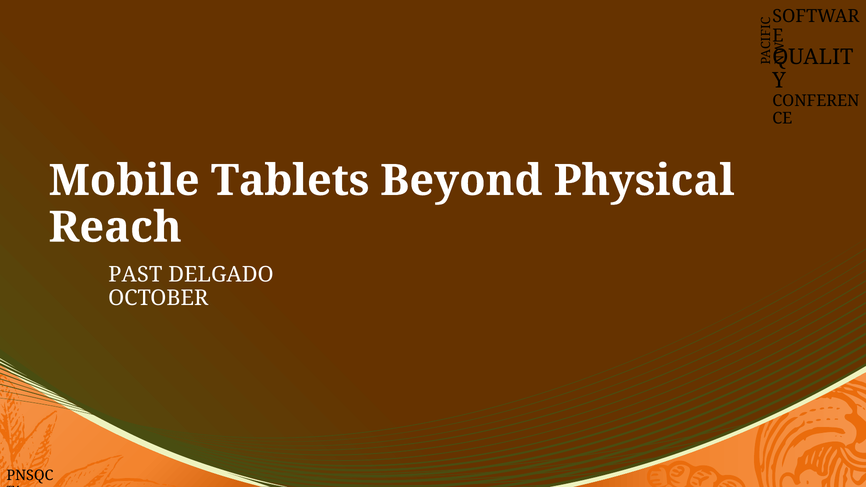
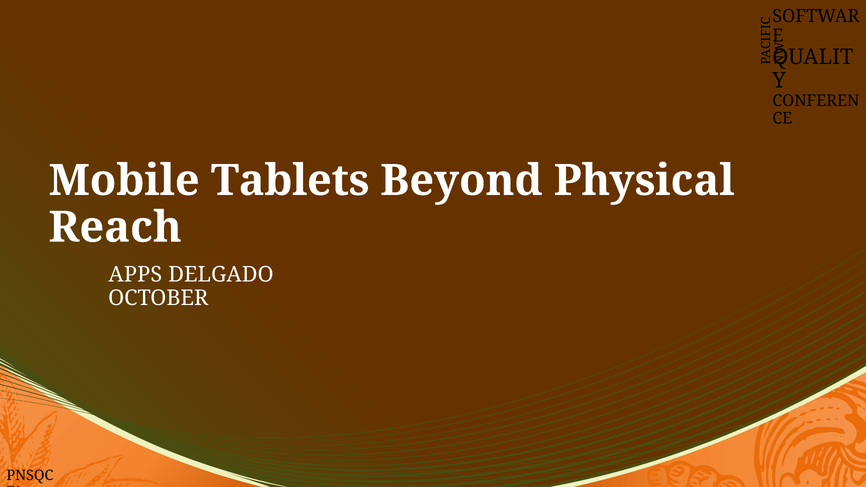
PAST: PAST -> APPS
